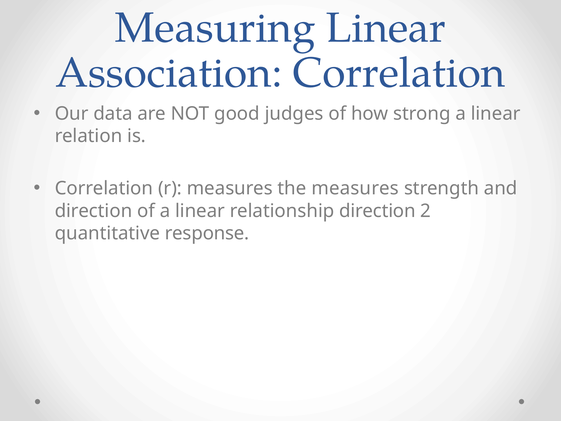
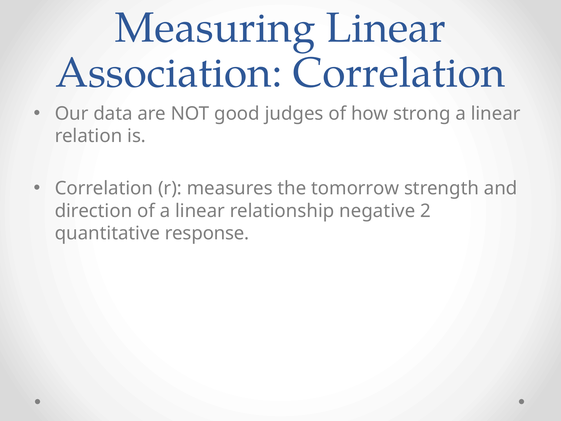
the measures: measures -> tomorrow
relationship direction: direction -> negative
